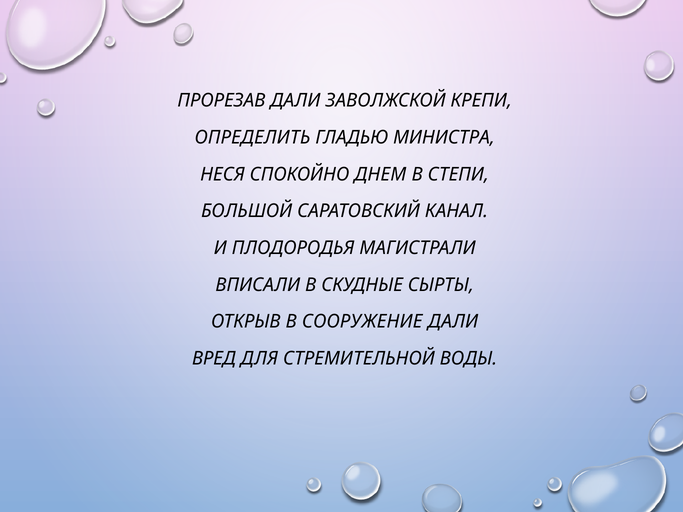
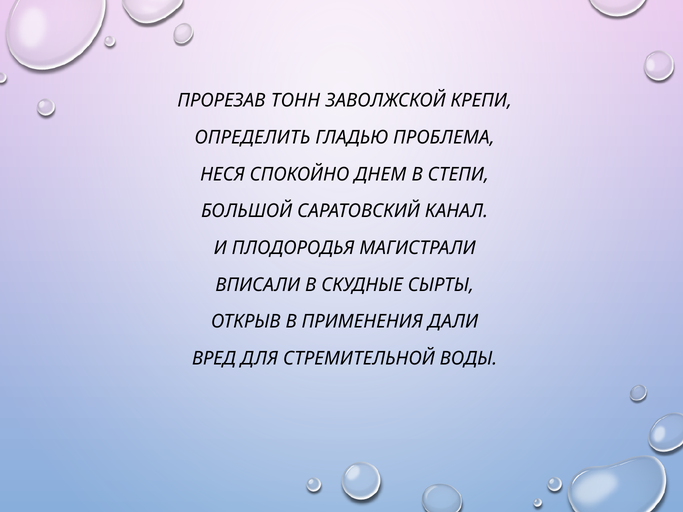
ПРОРЕЗАВ ДАЛИ: ДАЛИ -> ТОНН
МИНИСТРА: МИНИСТРА -> ПРОБЛЕМА
СООРУЖЕНИЕ: СООРУЖЕНИЕ -> ПРИМЕНЕНИЯ
